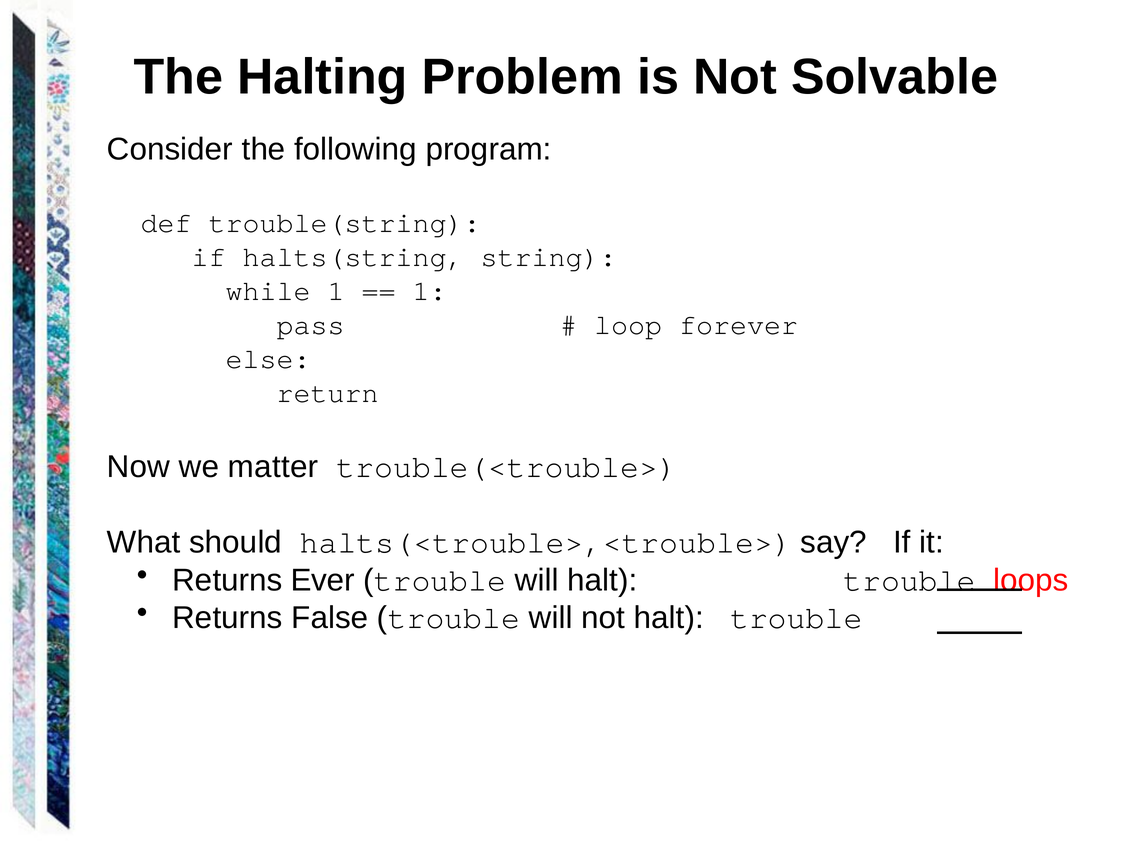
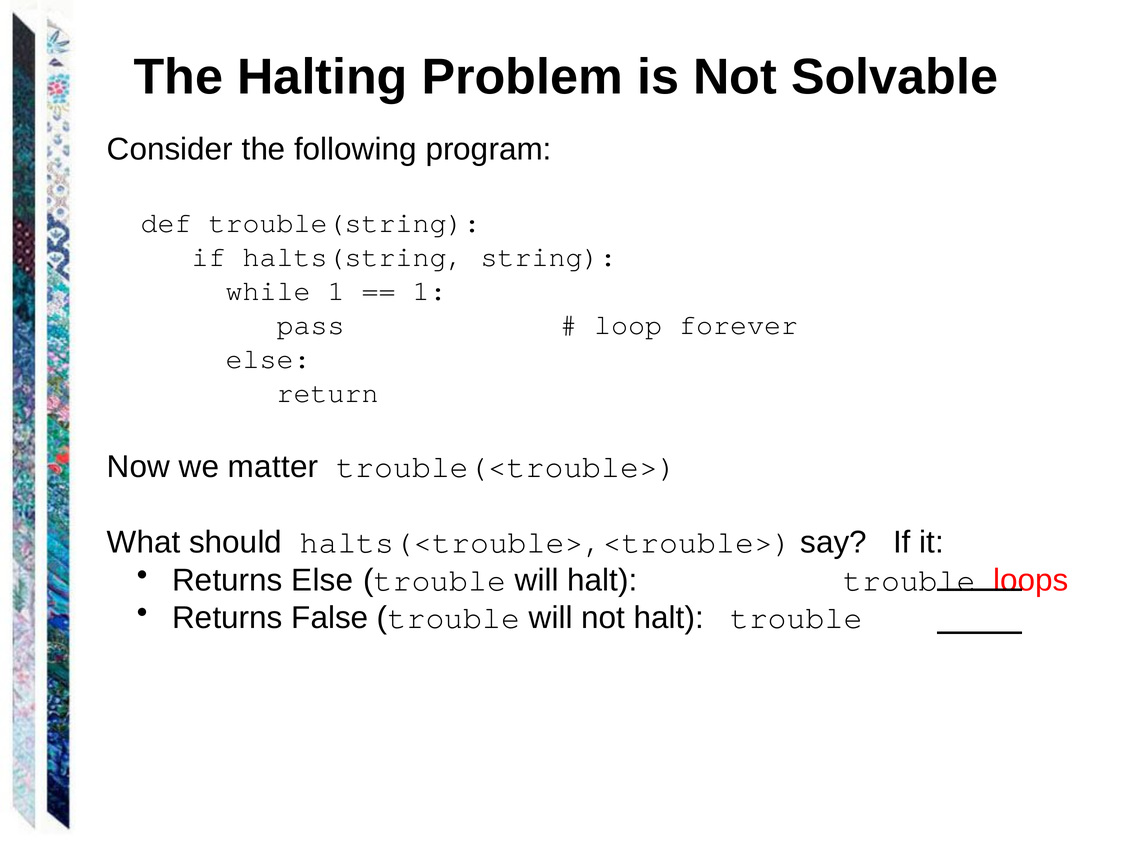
Returns Ever: Ever -> Else
